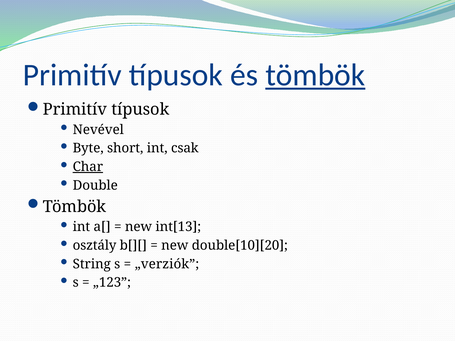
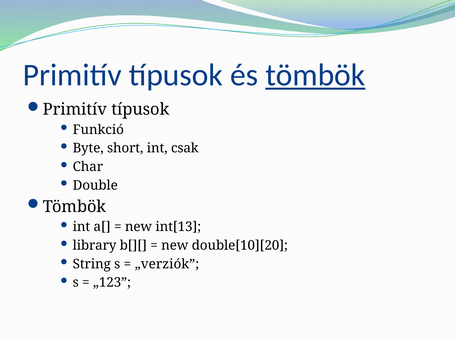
Nevével: Nevével -> Funkció
Char underline: present -> none
osztály: osztály -> library
